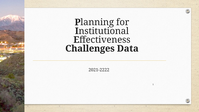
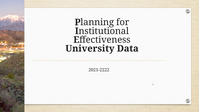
Challenges: Challenges -> University
